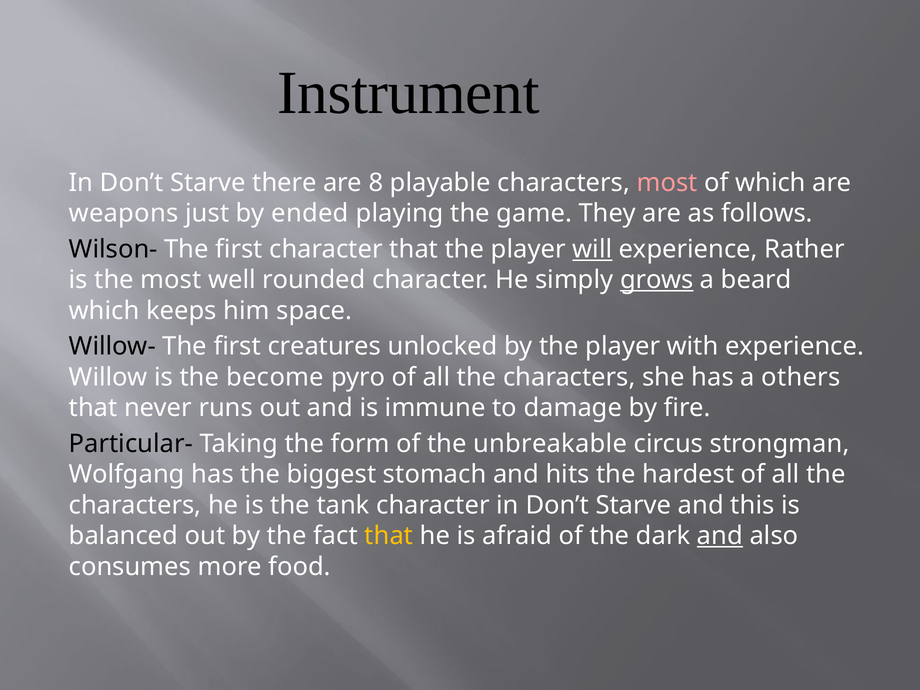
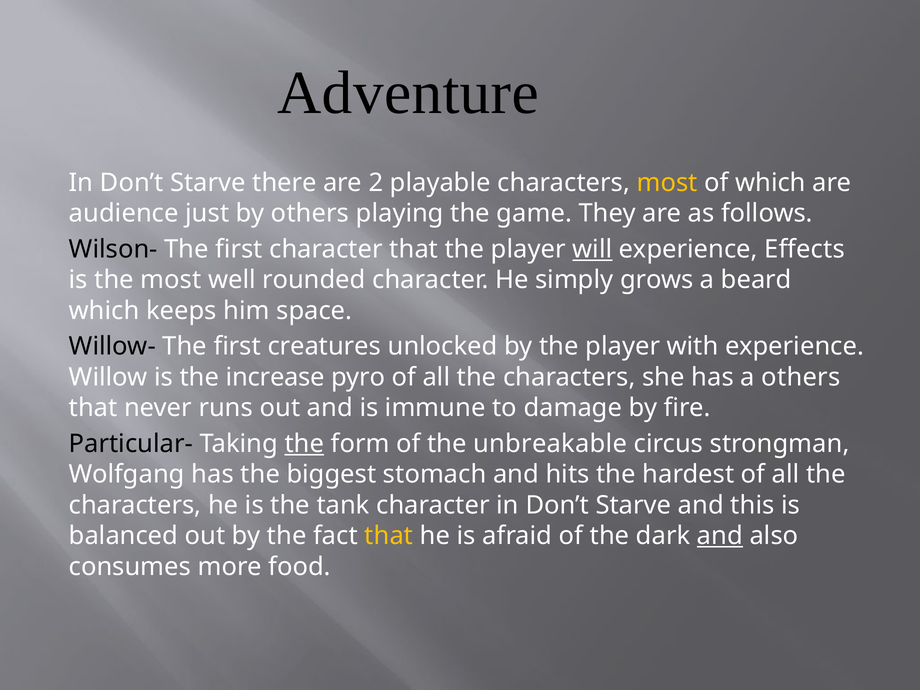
Instrument: Instrument -> Adventure
8: 8 -> 2
most at (667, 183) colour: pink -> yellow
weapons: weapons -> audience
by ended: ended -> others
Rather: Rather -> Effects
grows underline: present -> none
become: become -> increase
the at (304, 444) underline: none -> present
